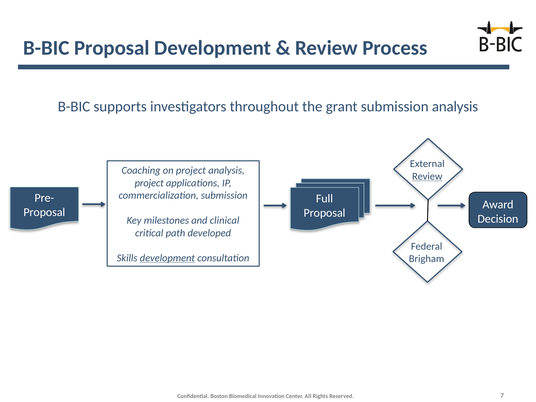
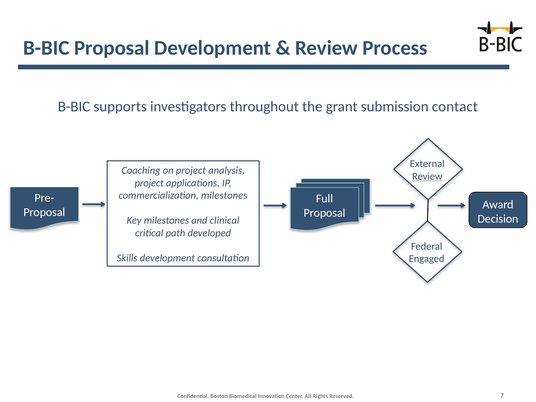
submission analysis: analysis -> contact
commercialization submission: submission -> milestones
development at (167, 258) underline: present -> none
Brigham: Brigham -> Engaged
